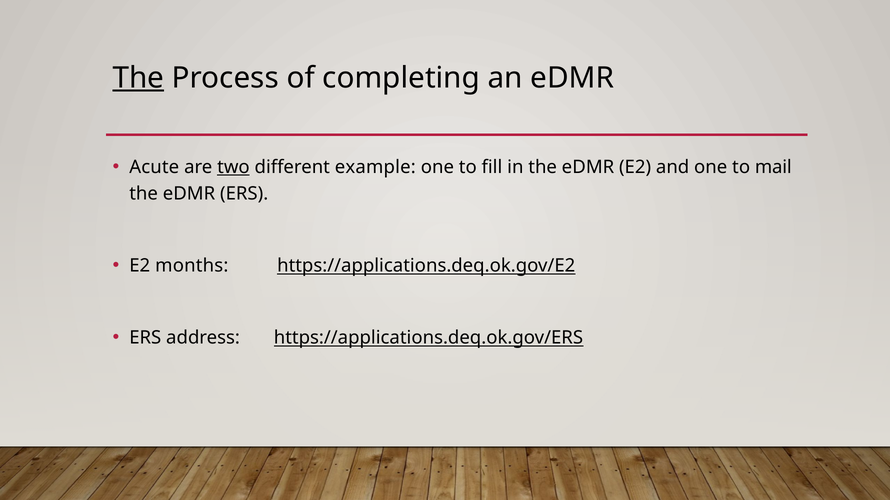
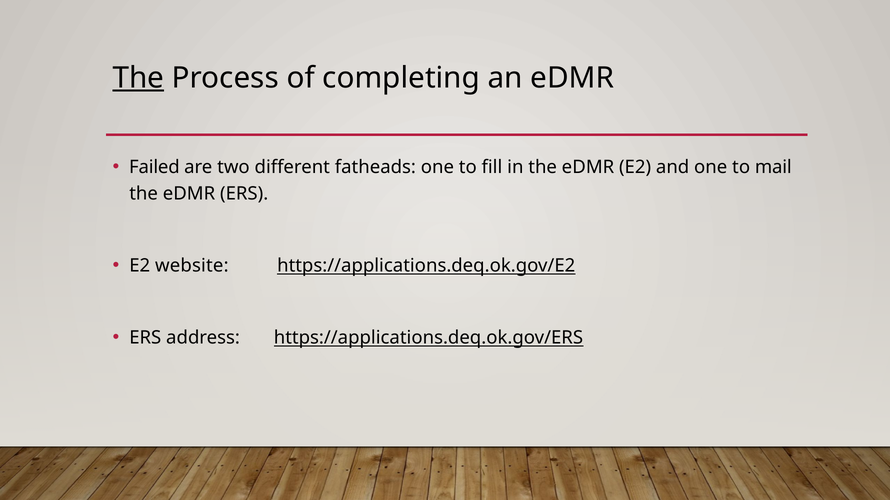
Acute: Acute -> Failed
two underline: present -> none
example: example -> fatheads
months: months -> website
